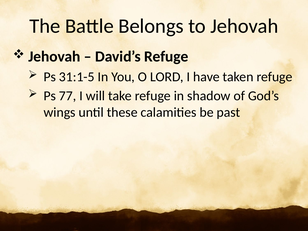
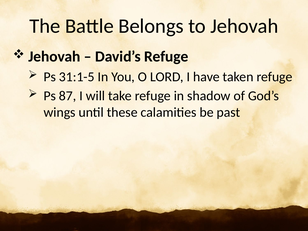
77: 77 -> 87
